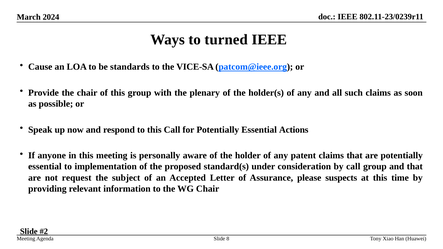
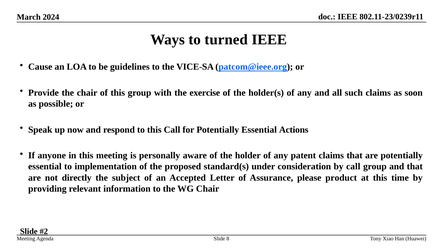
standards: standards -> guidelines
plenary: plenary -> exercise
request: request -> directly
suspects: suspects -> product
